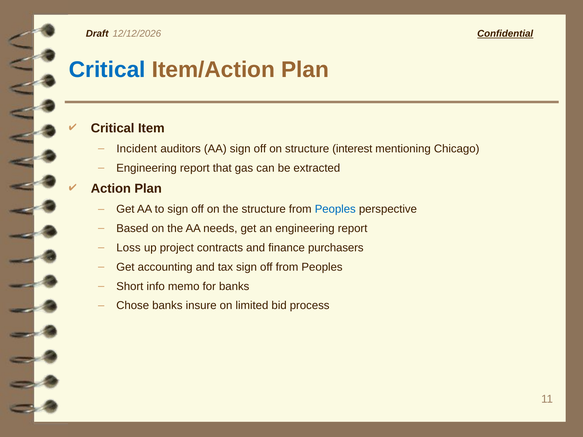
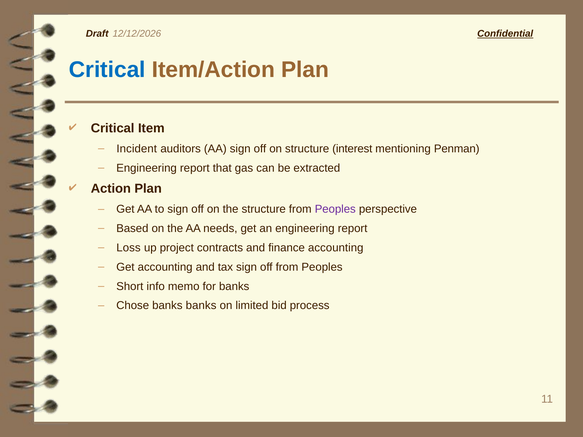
Chicago: Chicago -> Penman
Peoples at (335, 209) colour: blue -> purple
finance purchasers: purchasers -> accounting
banks insure: insure -> banks
